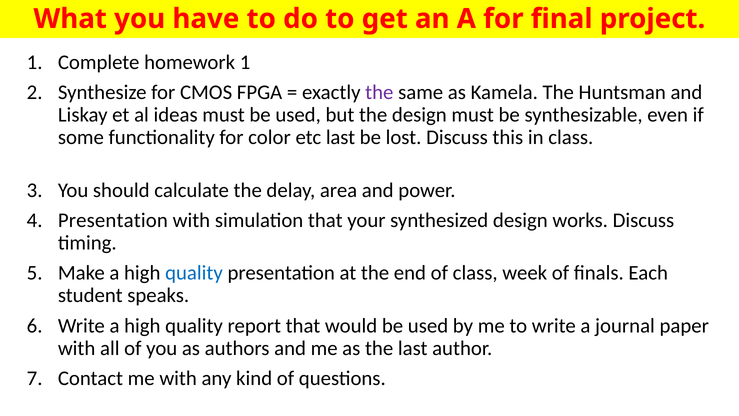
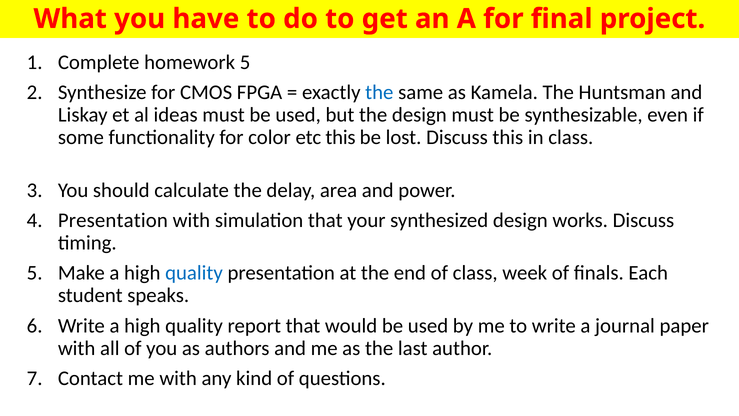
homework 1: 1 -> 5
the at (379, 92) colour: purple -> blue
etc last: last -> this
